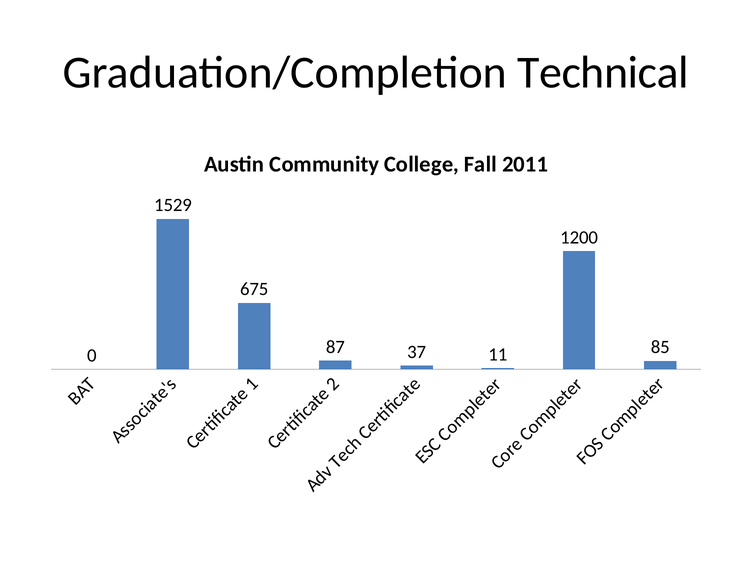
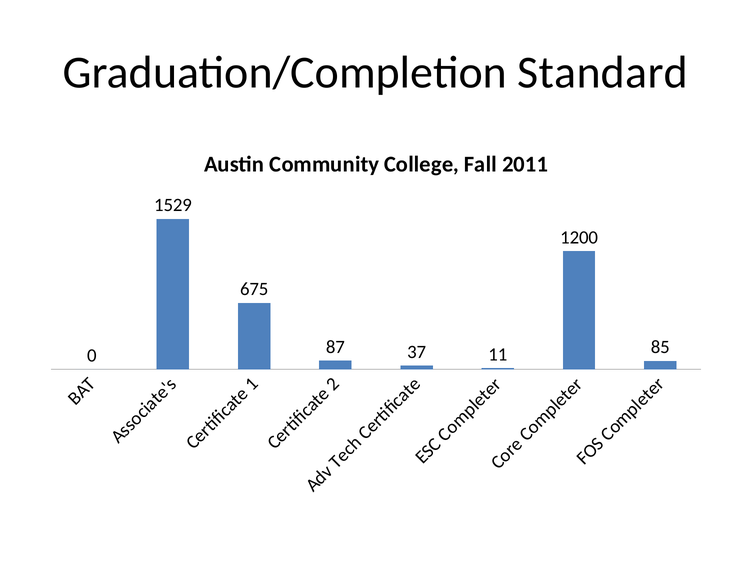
Technical: Technical -> Standard
